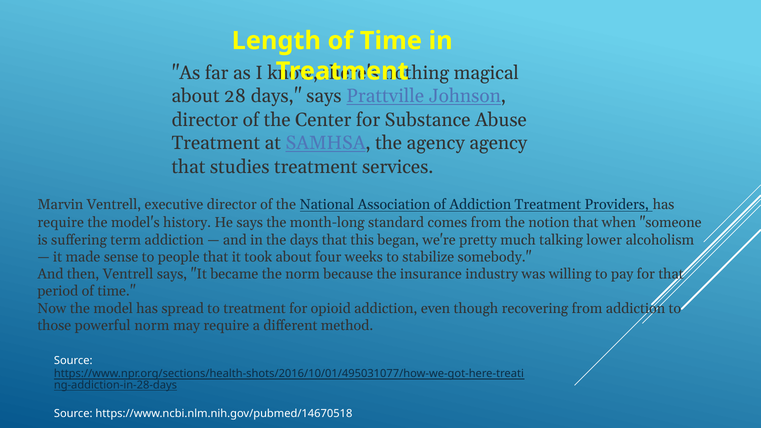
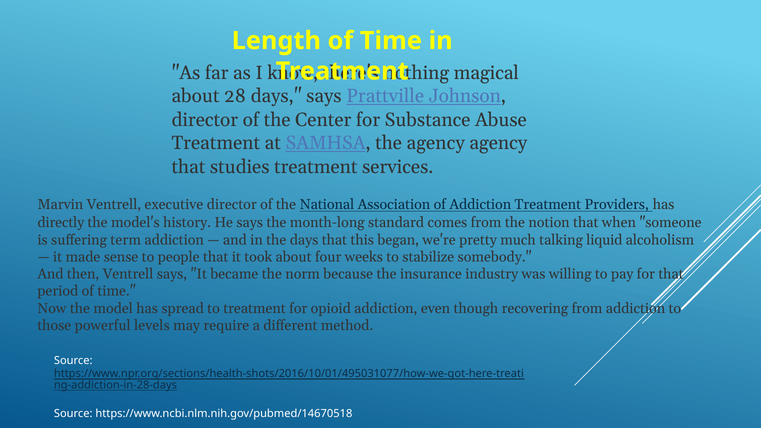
require at (61, 223): require -> directly
lower: lower -> liquid
powerful norm: norm -> levels
